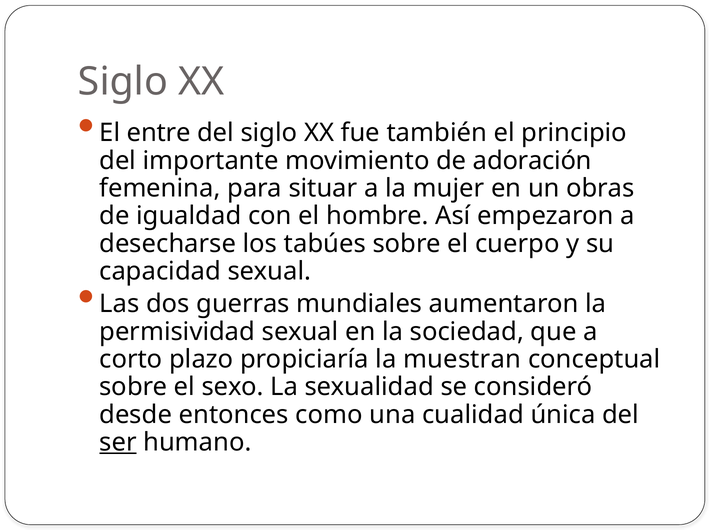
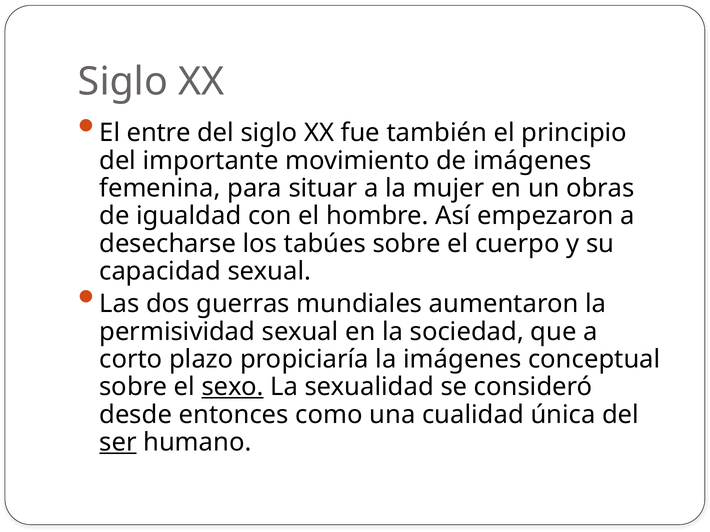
de adoración: adoración -> imágenes
la muestran: muestran -> imágenes
sexo underline: none -> present
